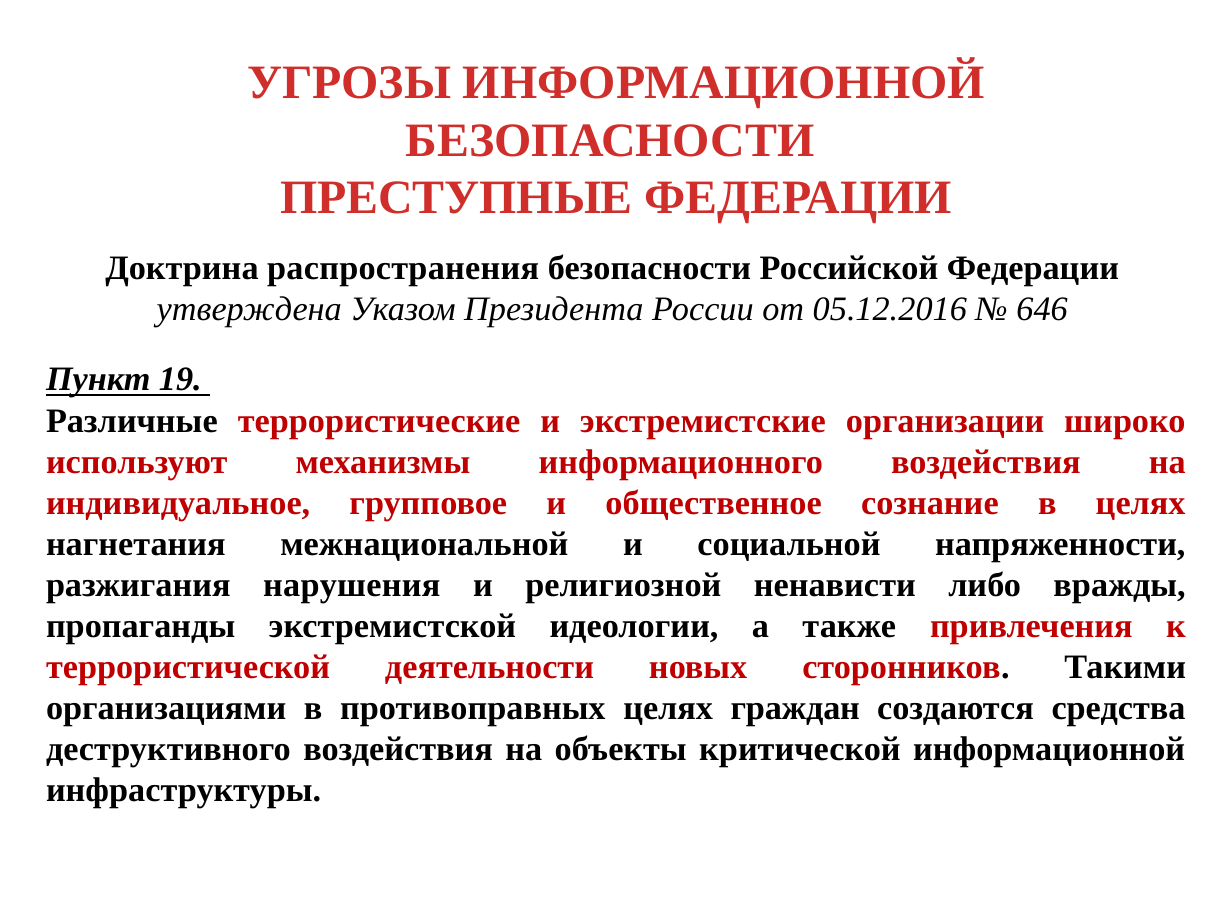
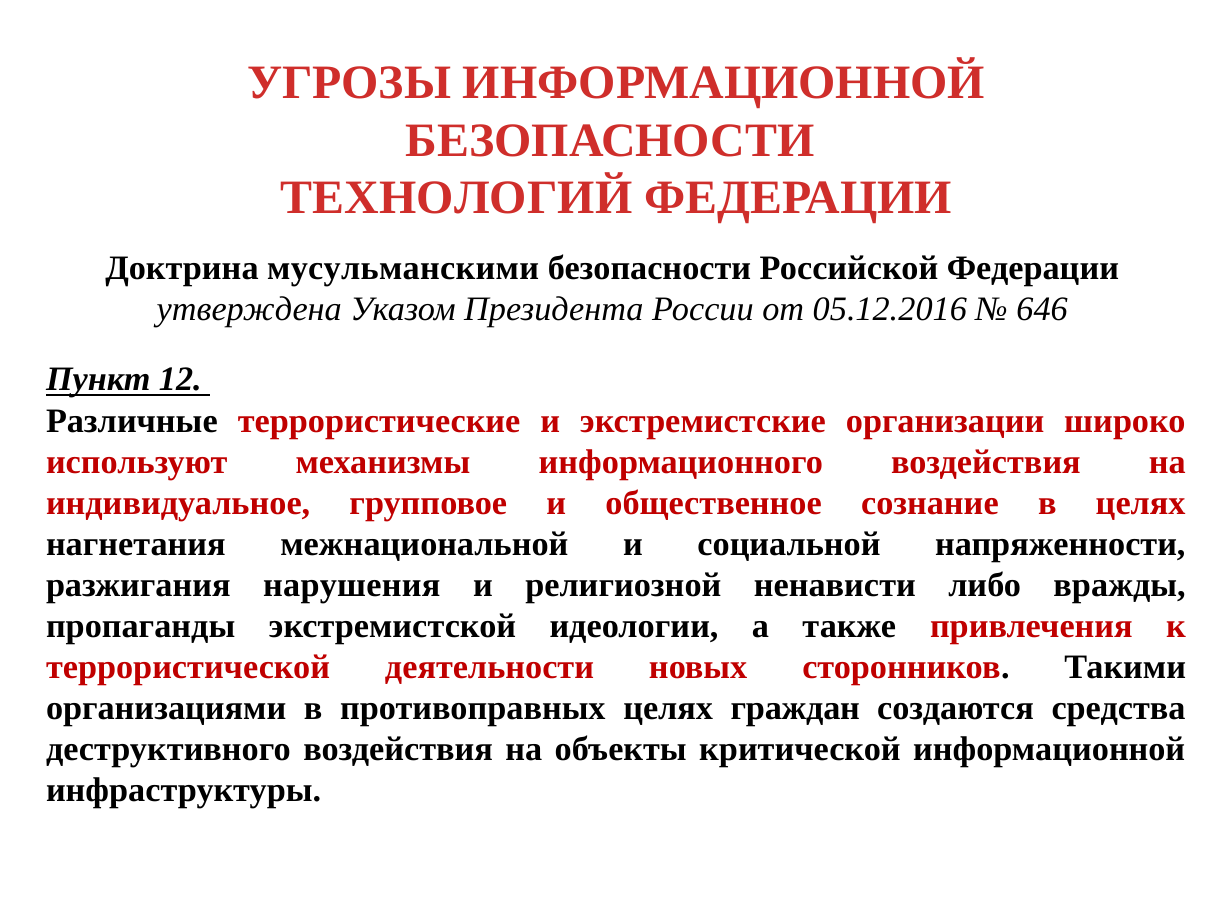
ПРЕСТУПНЫЕ: ПРЕСТУПНЫЕ -> ТЕХНОЛОГИЙ
распространения: распространения -> мусульманскими
19: 19 -> 12
